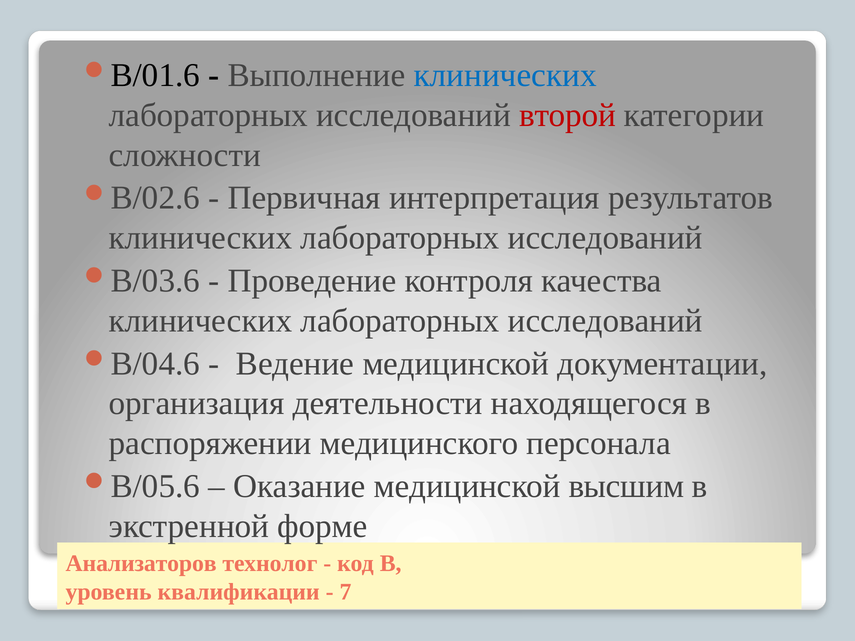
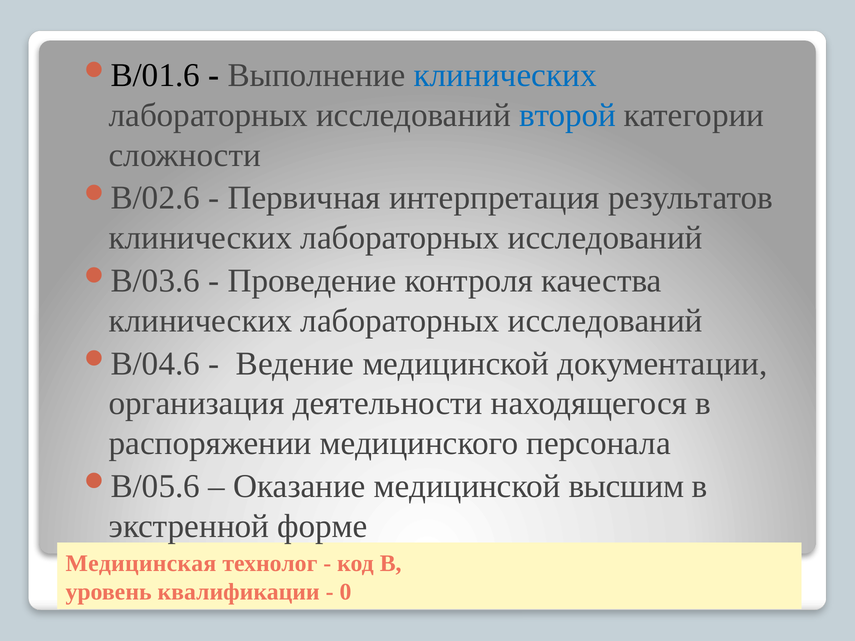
второй colour: red -> blue
Анализаторов: Анализаторов -> Медицинская
7: 7 -> 0
